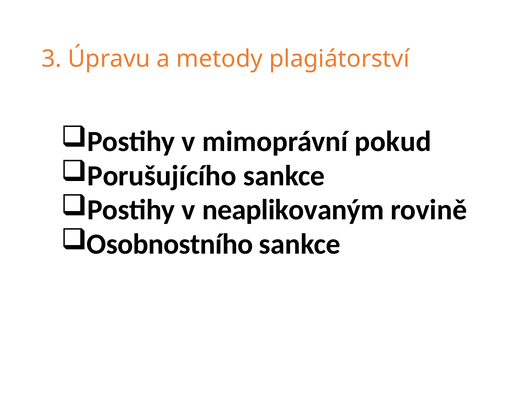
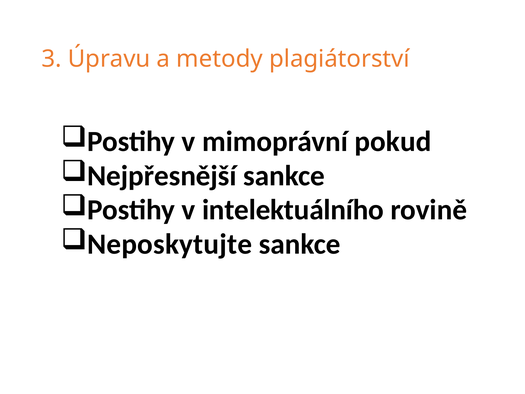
Porušujícího: Porušujícího -> Nejpřesnější
neaplikovaným: neaplikovaným -> intelektuálního
Osobnostního: Osobnostního -> Neposkytujte
